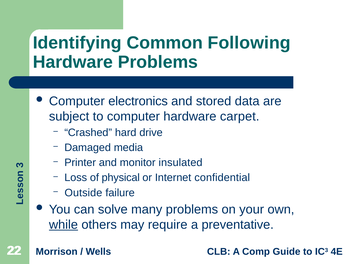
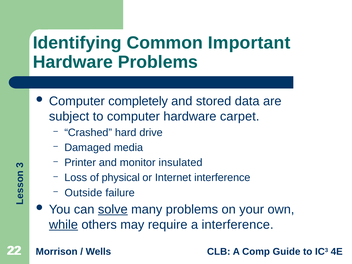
Following: Following -> Important
electronics: electronics -> completely
Internet confidential: confidential -> interference
solve underline: none -> present
a preventative: preventative -> interference
